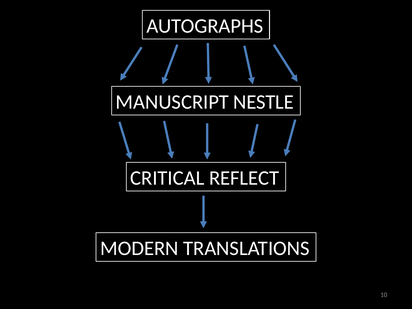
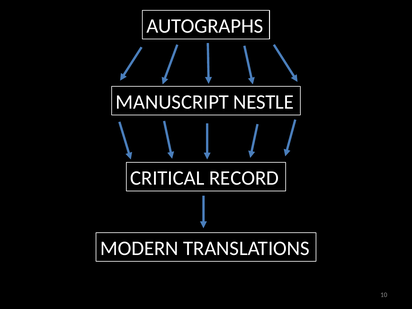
REFLECT: REFLECT -> RECORD
